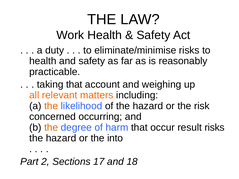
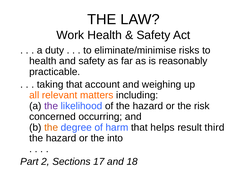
the at (51, 106) colour: orange -> purple
occur: occur -> helps
result risks: risks -> third
